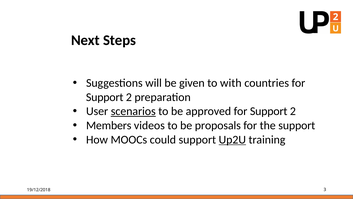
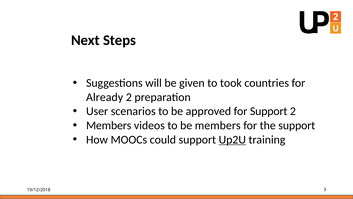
with: with -> took
Support at (105, 97): Support -> Already
scenarios underline: present -> none
be proposals: proposals -> members
